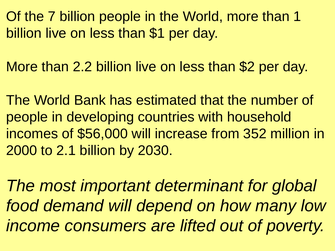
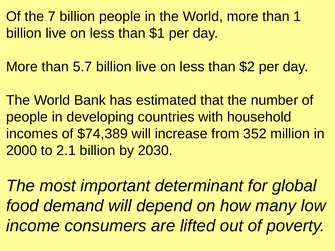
2.2: 2.2 -> 5.7
$56,000: $56,000 -> $74,389
